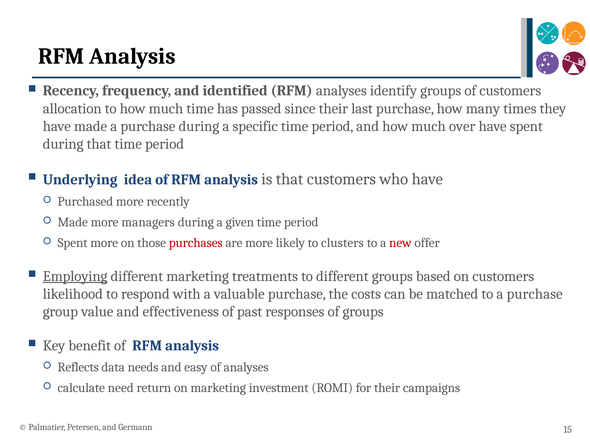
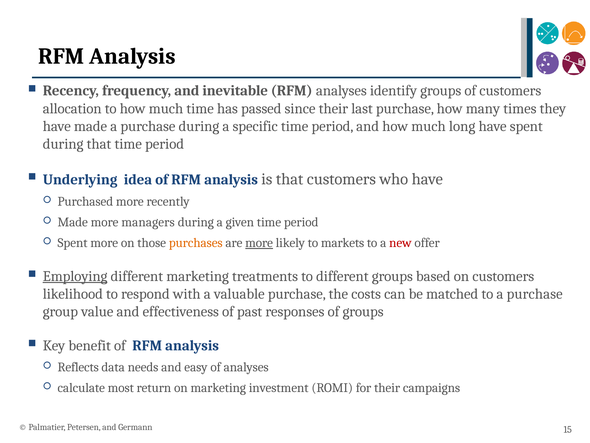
identified: identified -> inevitable
over: over -> long
purchases colour: red -> orange
more at (259, 243) underline: none -> present
clusters: clusters -> markets
need: need -> most
